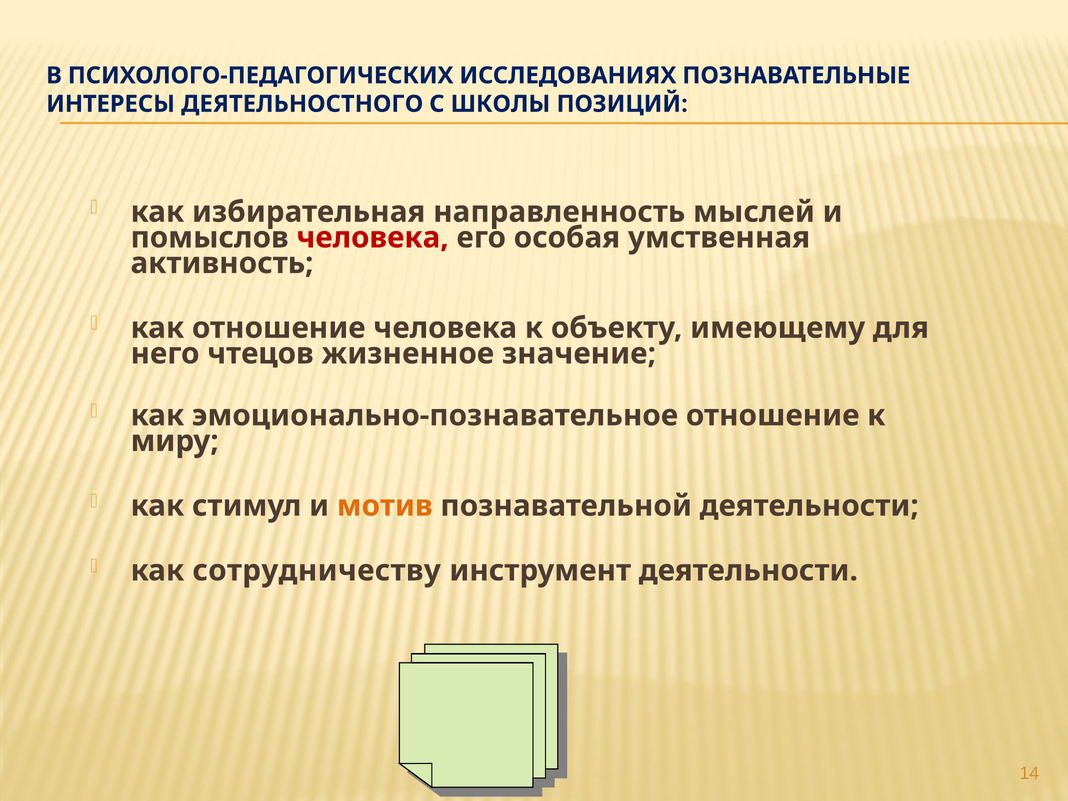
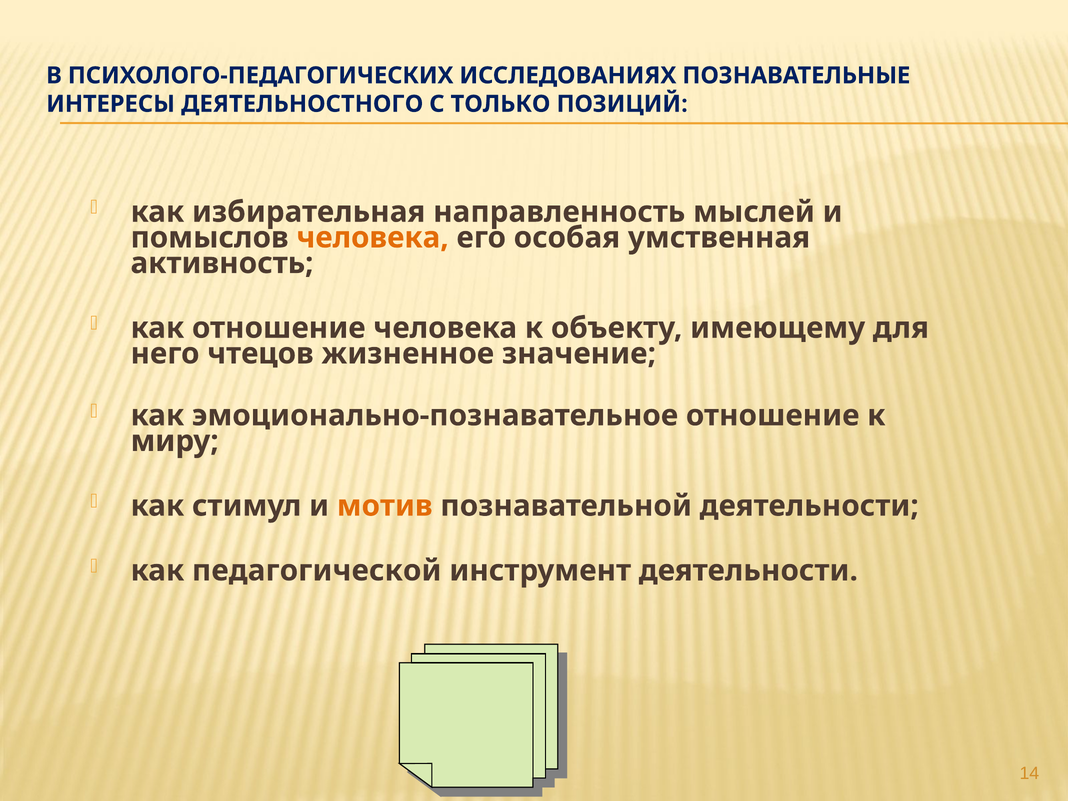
ШКОЛЫ: ШКОЛЫ -> ТОЛЬКО
человека at (373, 238) colour: red -> orange
сотрудничеству: сотрудничеству -> педагогической
